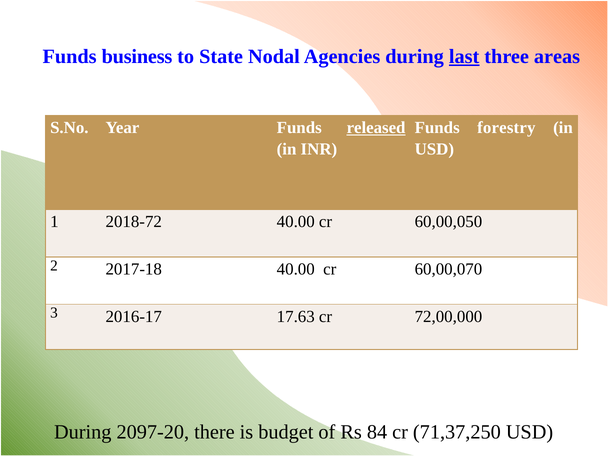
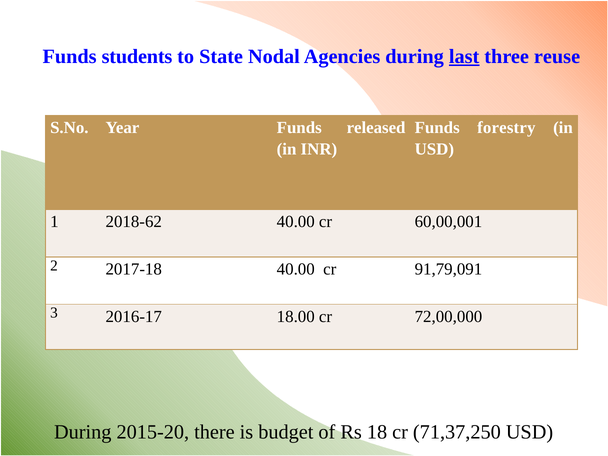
business: business -> students
areas: areas -> reuse
released underline: present -> none
2018-72: 2018-72 -> 2018-62
60,00,050: 60,00,050 -> 60,00,001
60,00,070: 60,00,070 -> 91,79,091
17.63: 17.63 -> 18.00
2097-20: 2097-20 -> 2015-20
84: 84 -> 18
